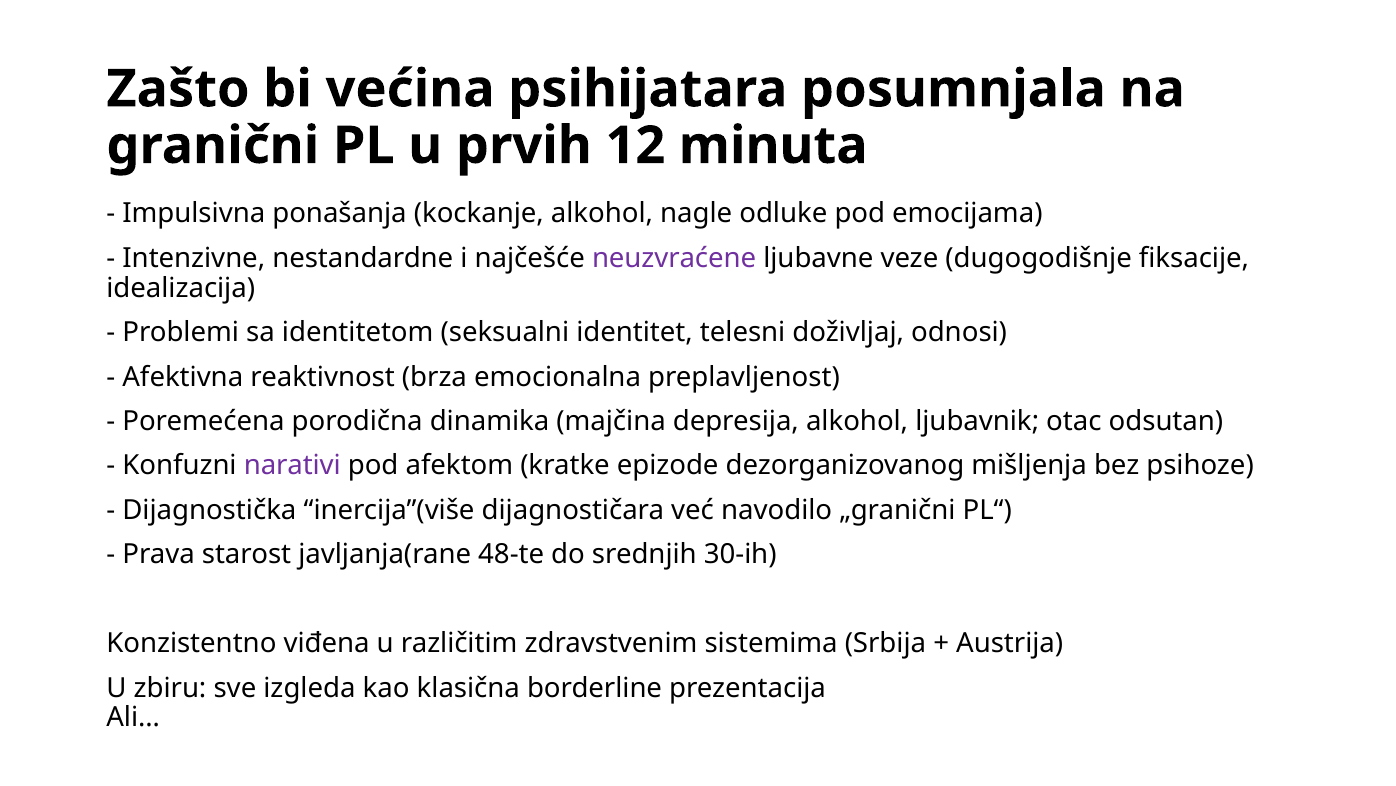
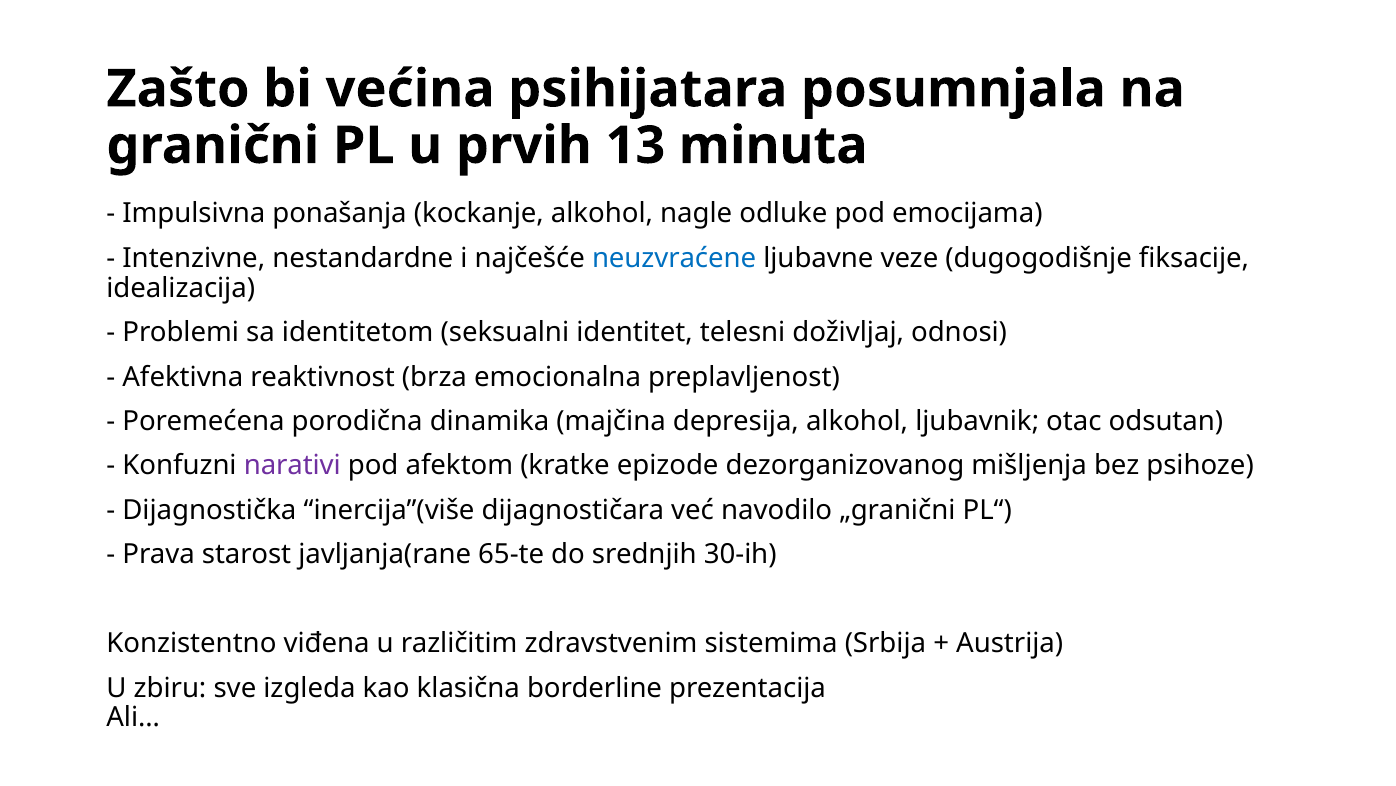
12: 12 -> 13
neuzvraćene colour: purple -> blue
48-te: 48-te -> 65-te
